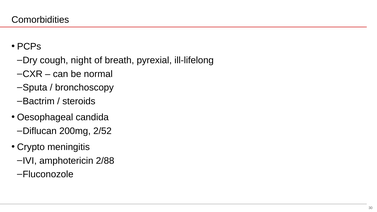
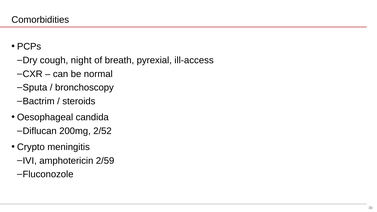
ill-lifelong: ill-lifelong -> ill-access
2/88: 2/88 -> 2/59
